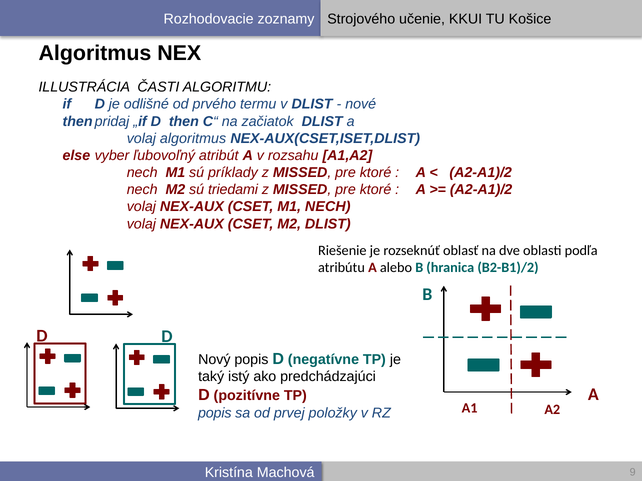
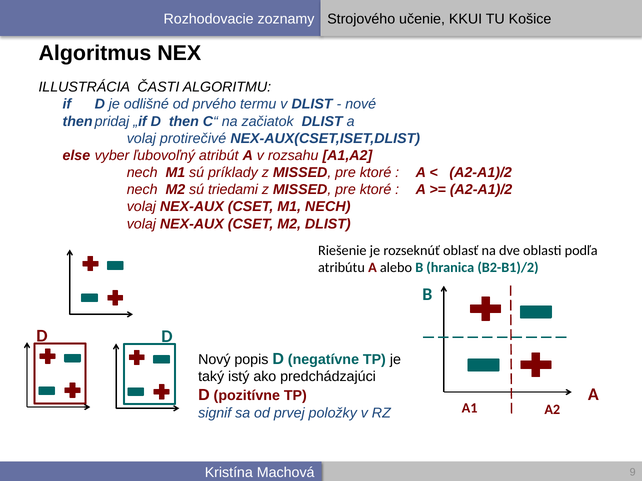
volaj algoritmus: algoritmus -> protirečivé
popis at (215, 414): popis -> signif
